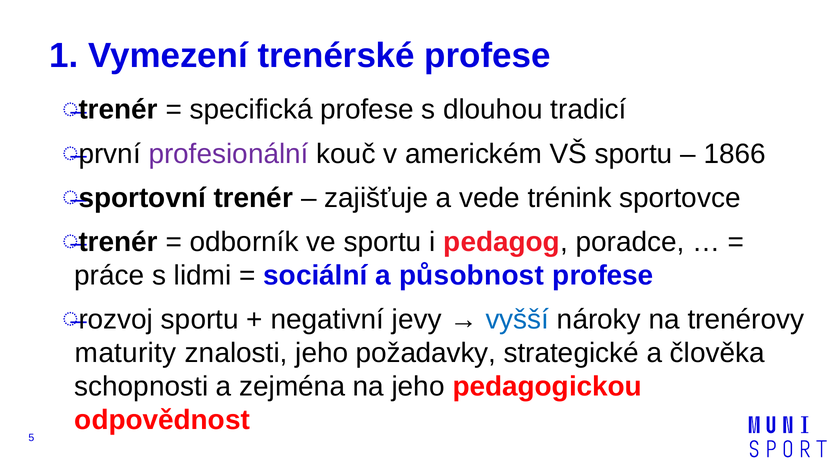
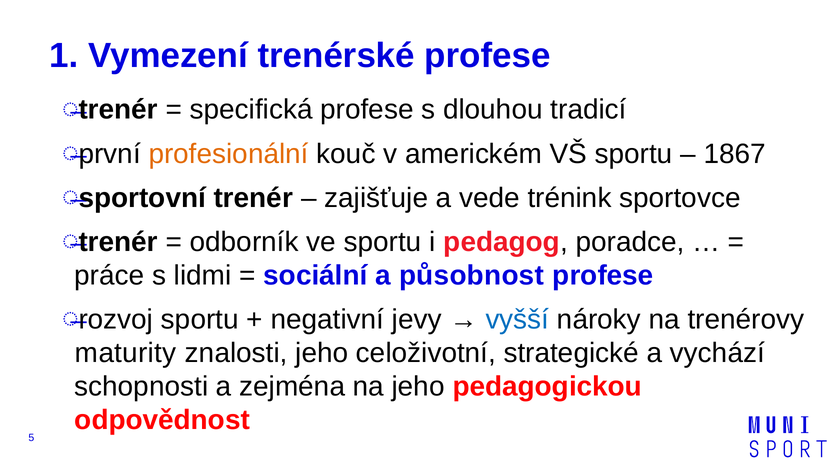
profesionální colour: purple -> orange
1866: 1866 -> 1867
požadavky: požadavky -> celoživotní
člověka: člověka -> vychází
